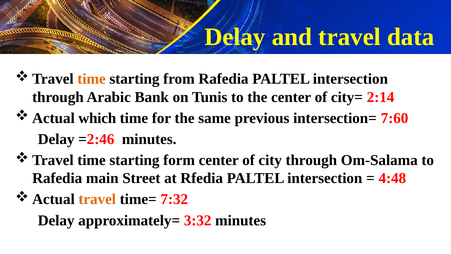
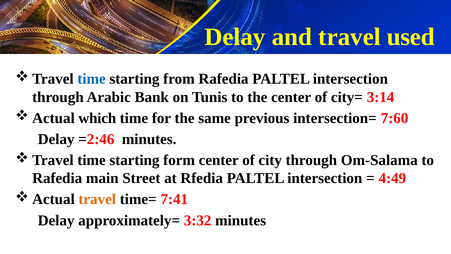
data: data -> used
time at (92, 79) colour: orange -> blue
2:14: 2:14 -> 3:14
4:48: 4:48 -> 4:49
7:32: 7:32 -> 7:41
